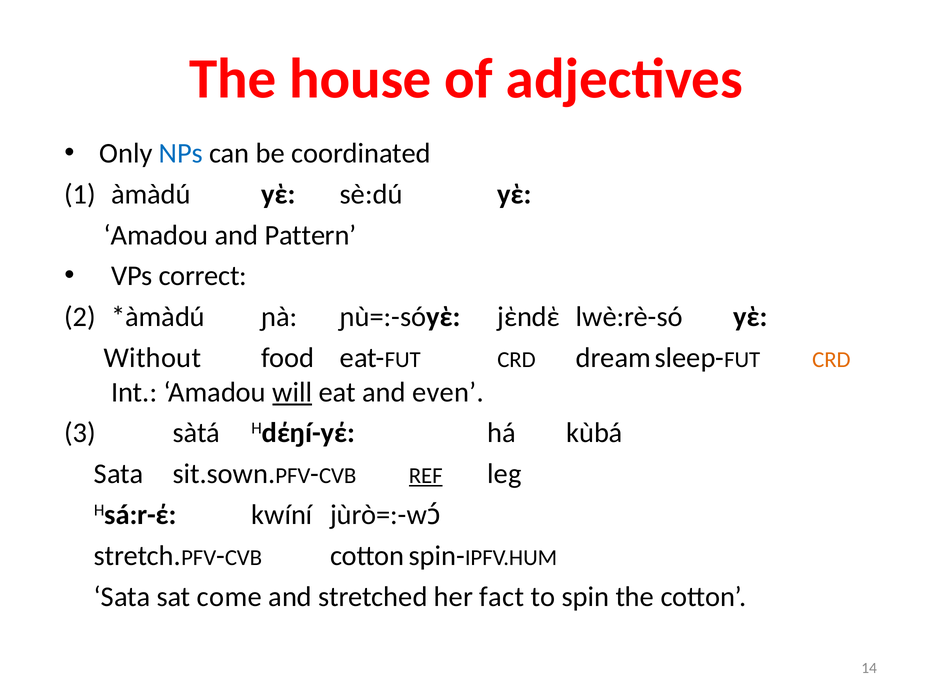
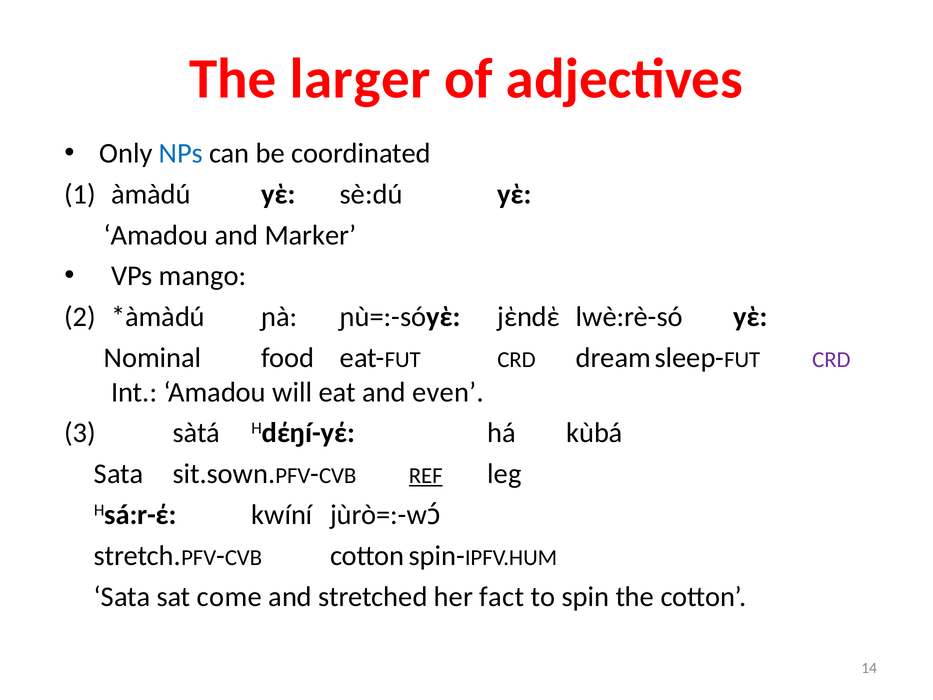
house: house -> larger
Pattern: Pattern -> Marker
correct: correct -> mango
Without: Without -> Nominal
CRD at (831, 360) colour: orange -> purple
will underline: present -> none
